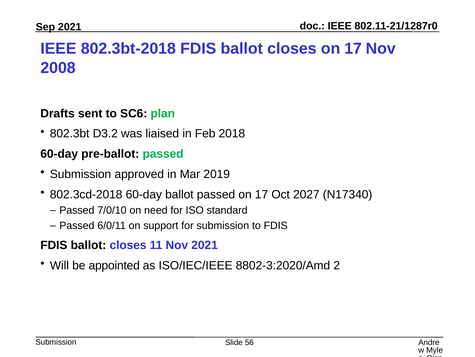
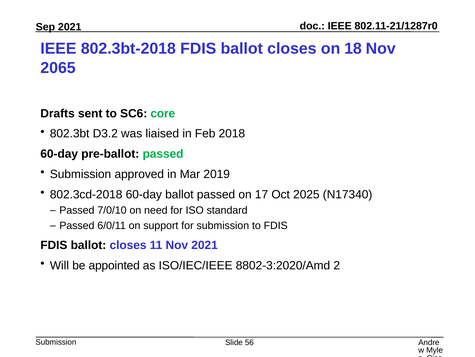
closes on 17: 17 -> 18
2008: 2008 -> 2065
plan: plan -> core
2027: 2027 -> 2025
